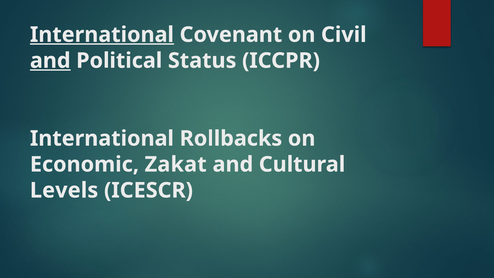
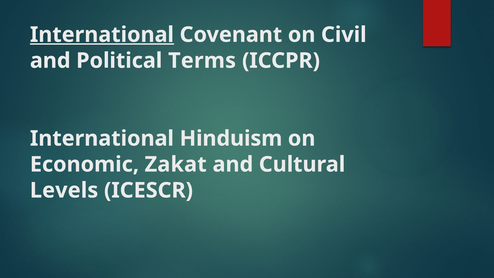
and at (50, 61) underline: present -> none
Status: Status -> Terms
Rollbacks: Rollbacks -> Hinduism
